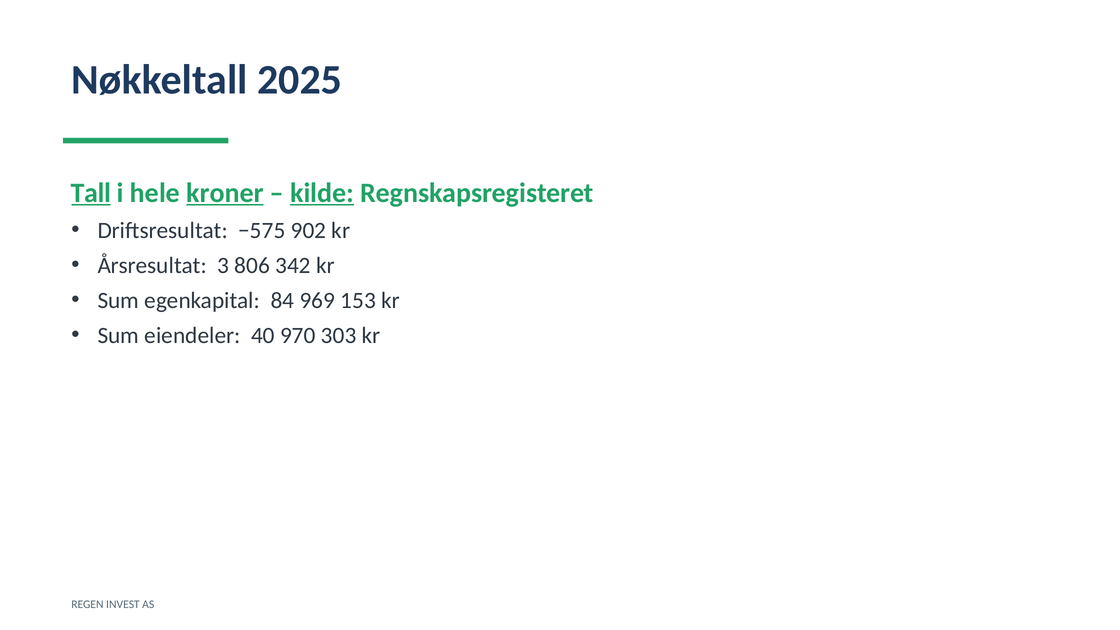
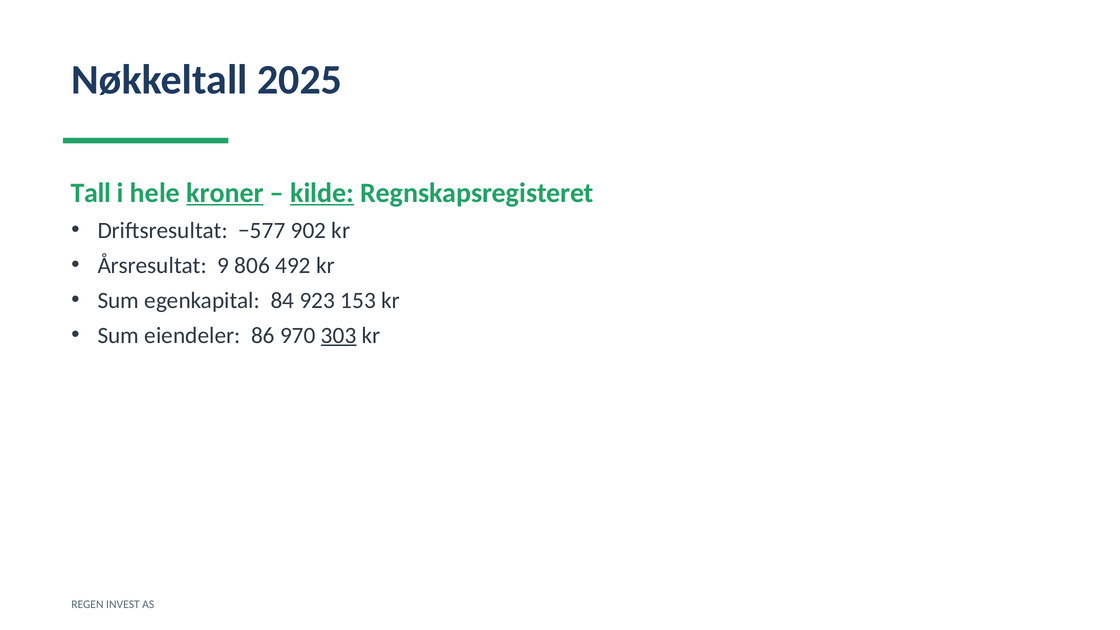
Tall underline: present -> none
−575: −575 -> −577
3: 3 -> 9
342: 342 -> 492
969: 969 -> 923
40: 40 -> 86
303 underline: none -> present
